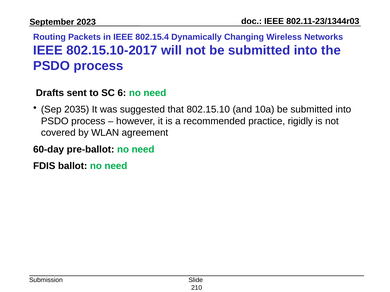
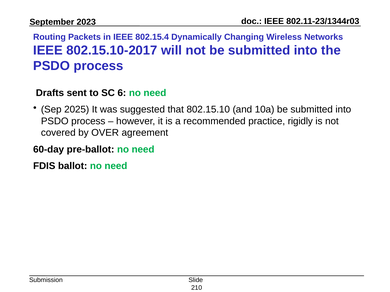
2035: 2035 -> 2025
WLAN: WLAN -> OVER
